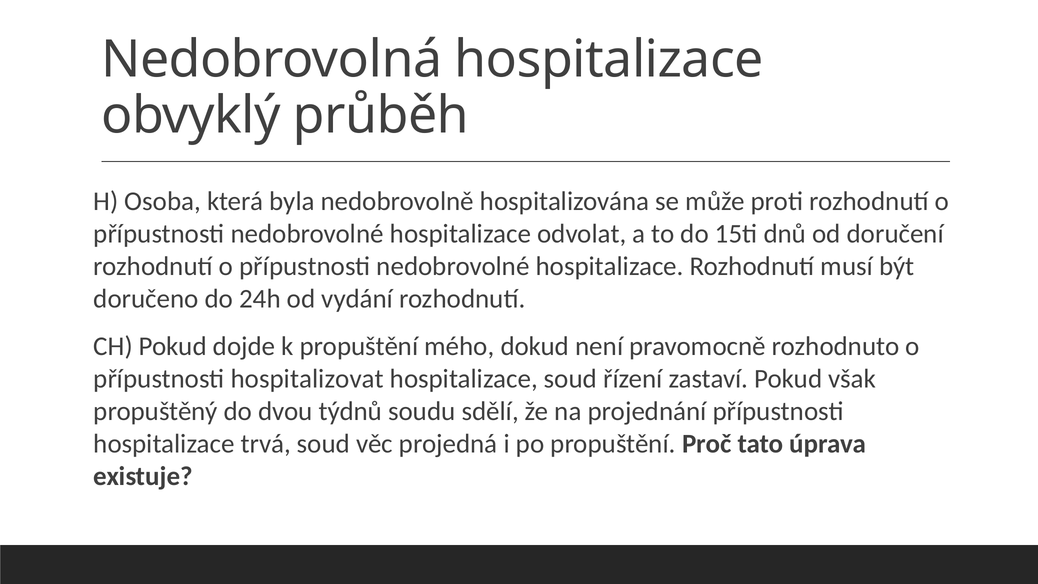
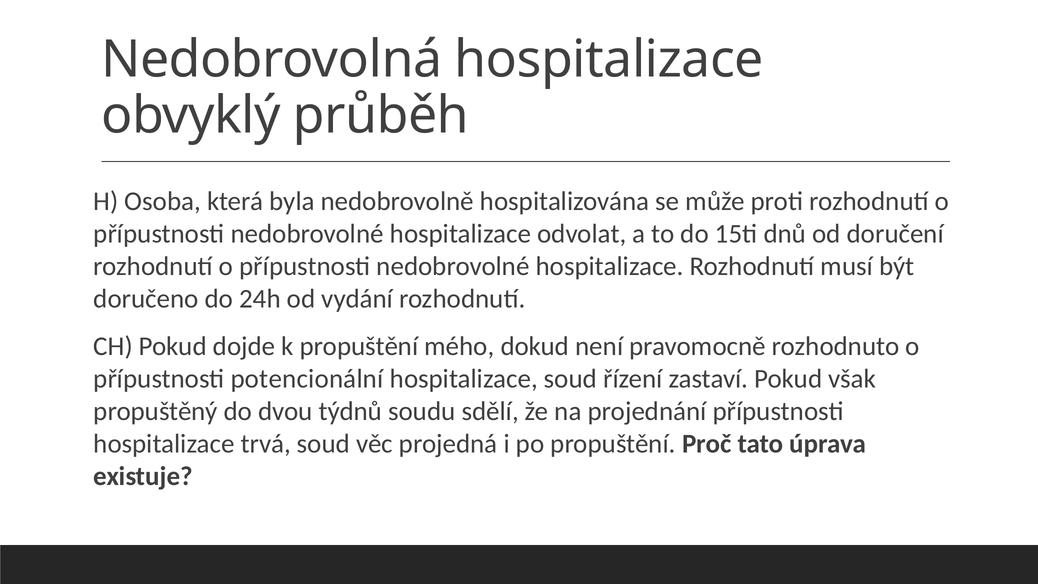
hospitalizovat: hospitalizovat -> potencionální
